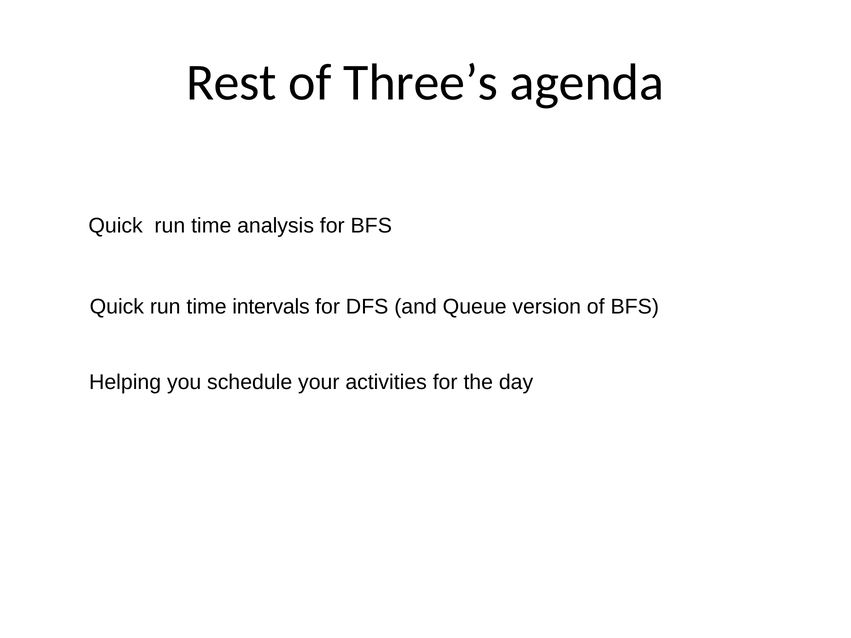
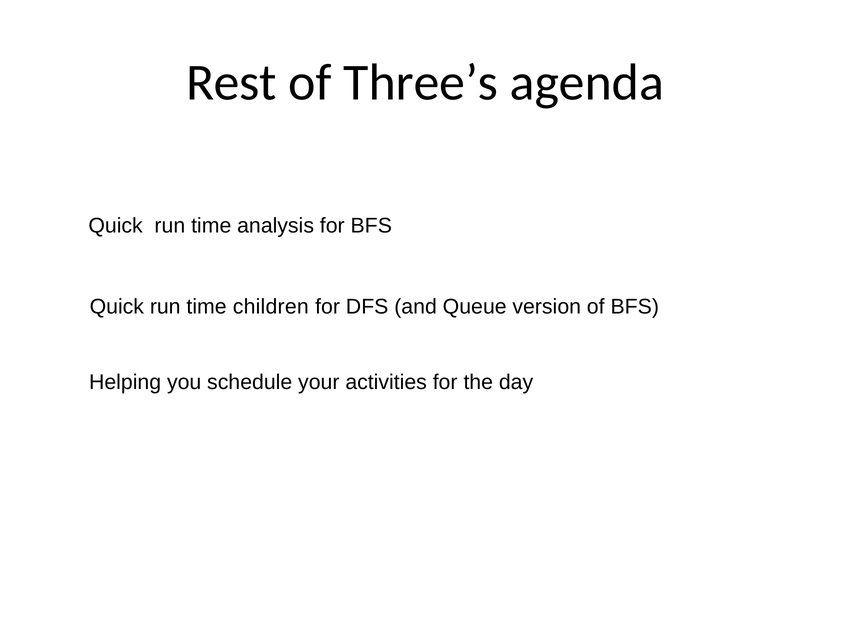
intervals: intervals -> children
